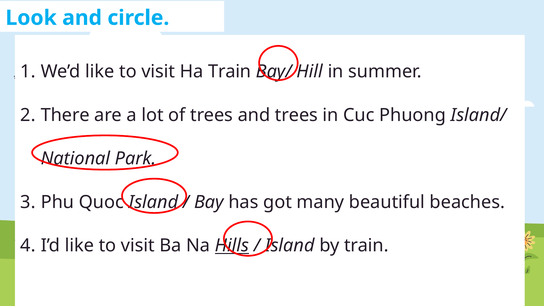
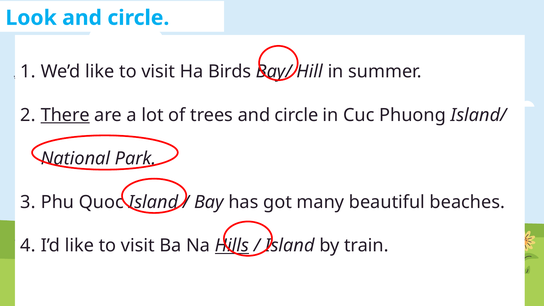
Ha Train: Train -> Birds
There underline: none -> present
trees and trees: trees -> circle
